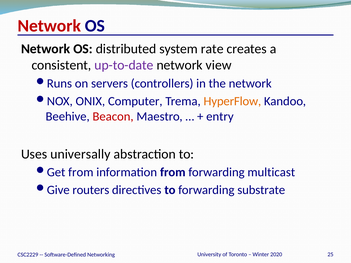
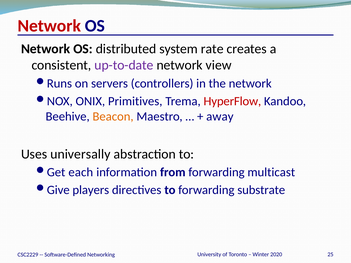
Computer: Computer -> Primitives
HyperFlow colour: orange -> red
Beacon colour: red -> orange
entry: entry -> away
from at (81, 172): from -> each
routers: routers -> players
